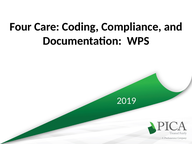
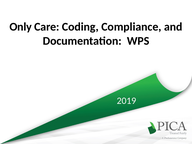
Four: Four -> Only
